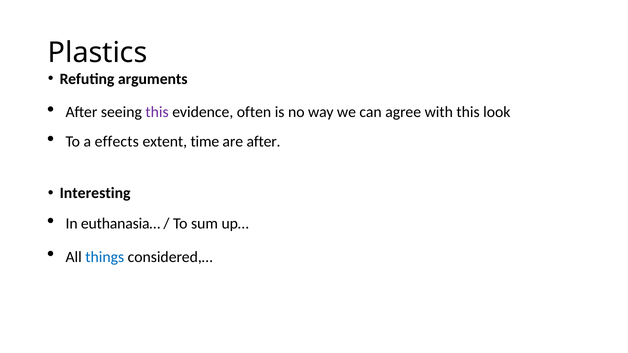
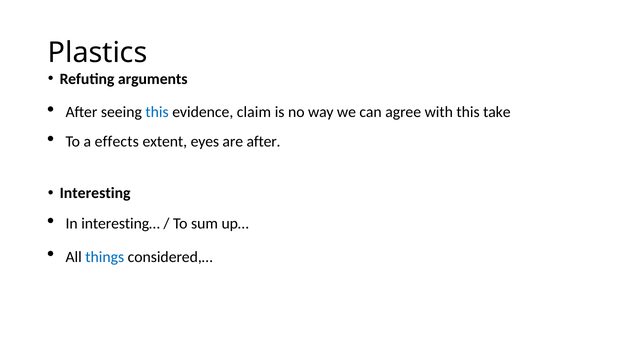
this at (157, 112) colour: purple -> blue
often: often -> claim
look: look -> take
time: time -> eyes
euthanasia…: euthanasia… -> interesting…
